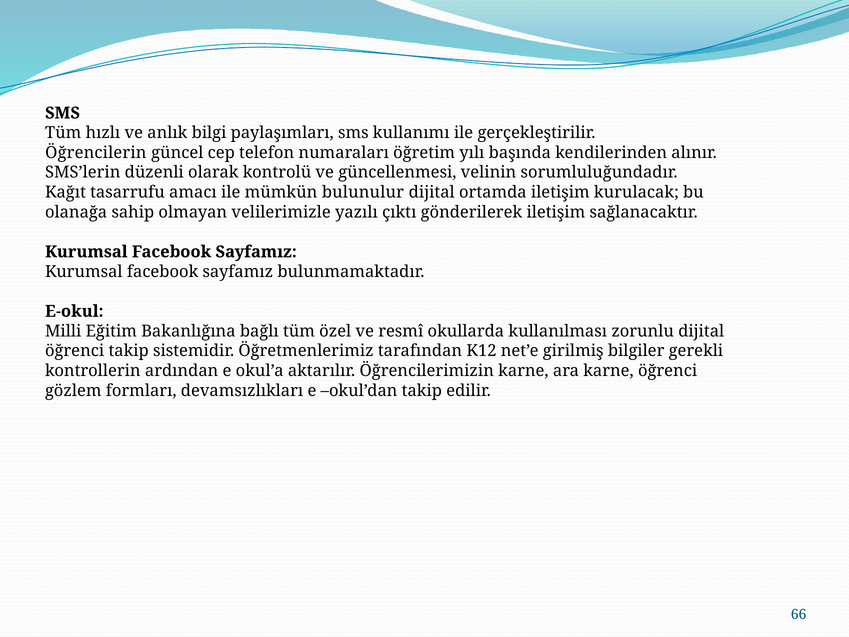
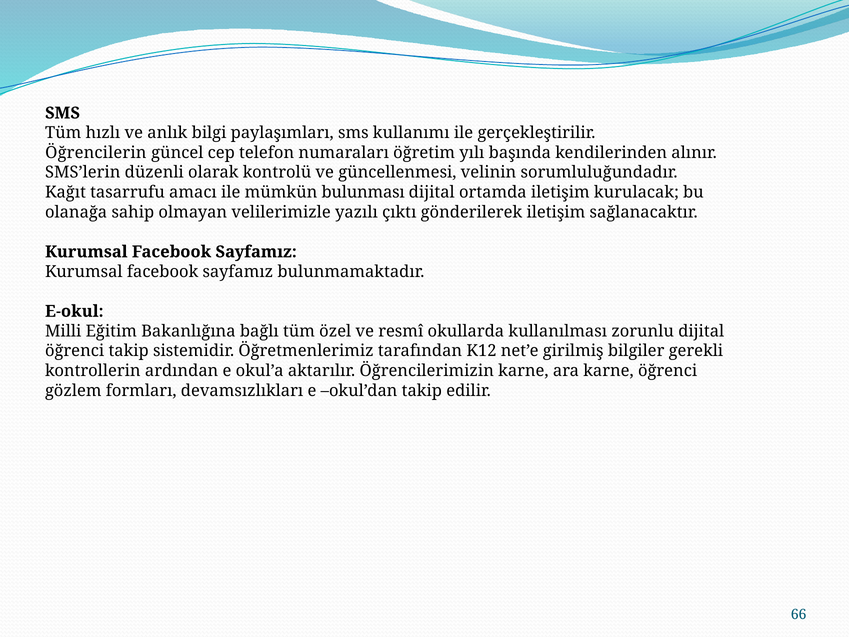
bulunulur: bulunulur -> bulunması
